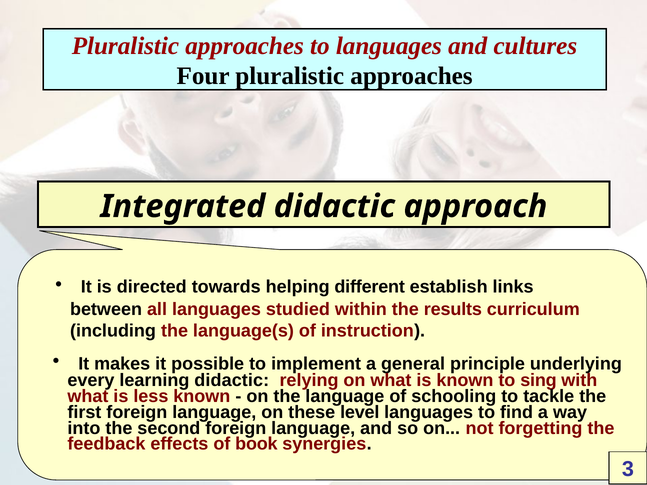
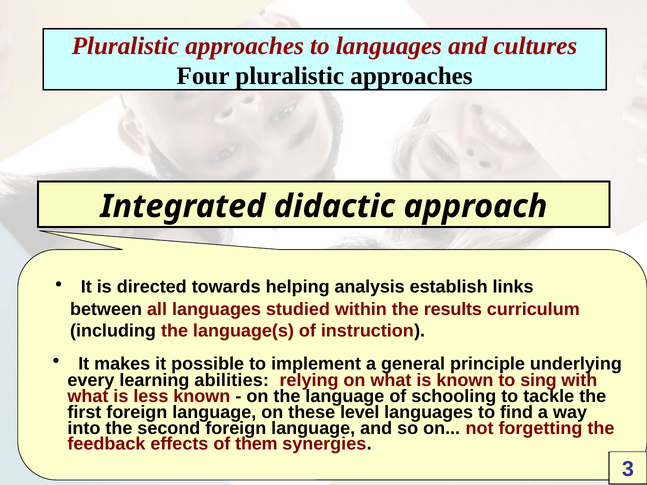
different: different -> analysis
learning didactic: didactic -> abilities
book: book -> them
